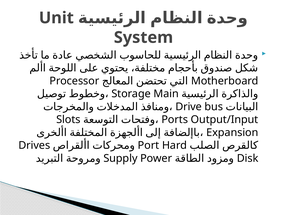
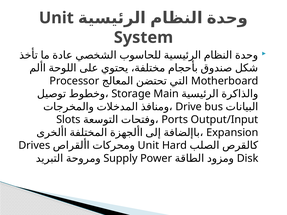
Port at (148, 146): Port -> Unit
